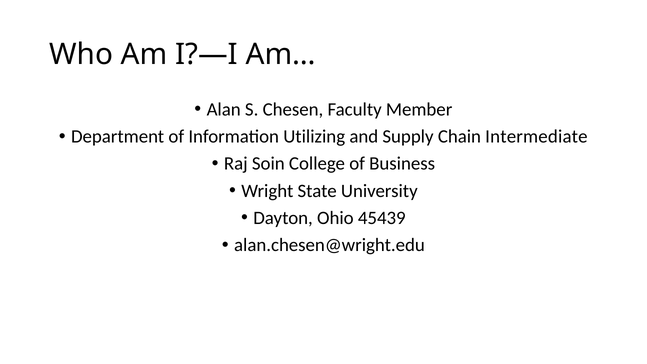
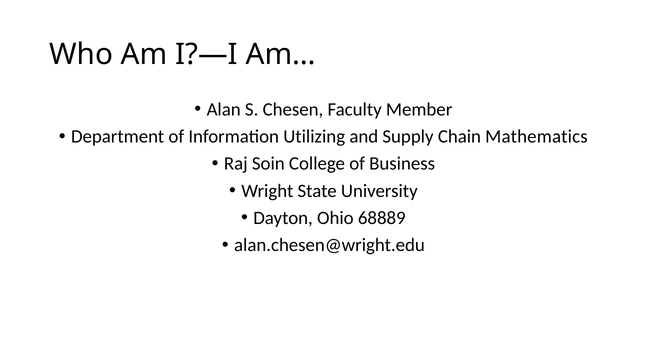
Intermediate: Intermediate -> Mathematics
45439: 45439 -> 68889
